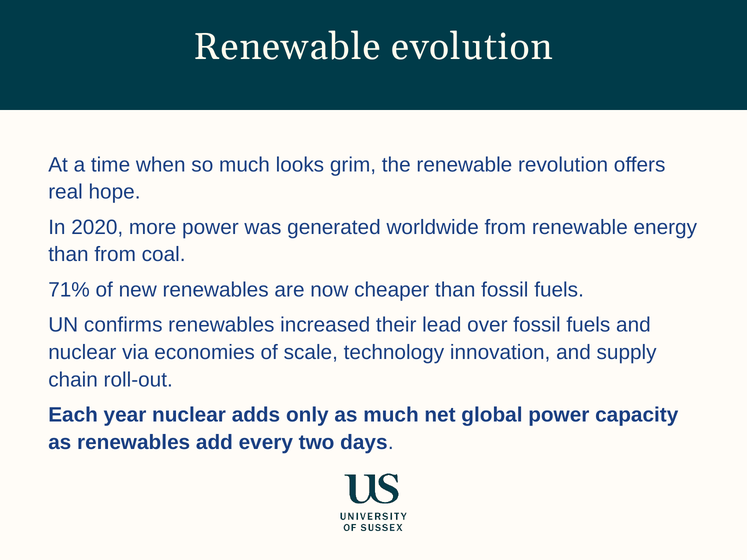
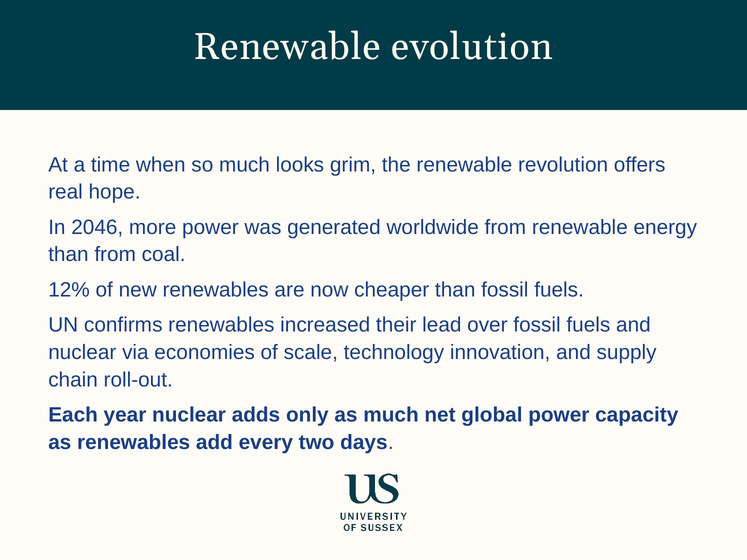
2020: 2020 -> 2046
71%: 71% -> 12%
